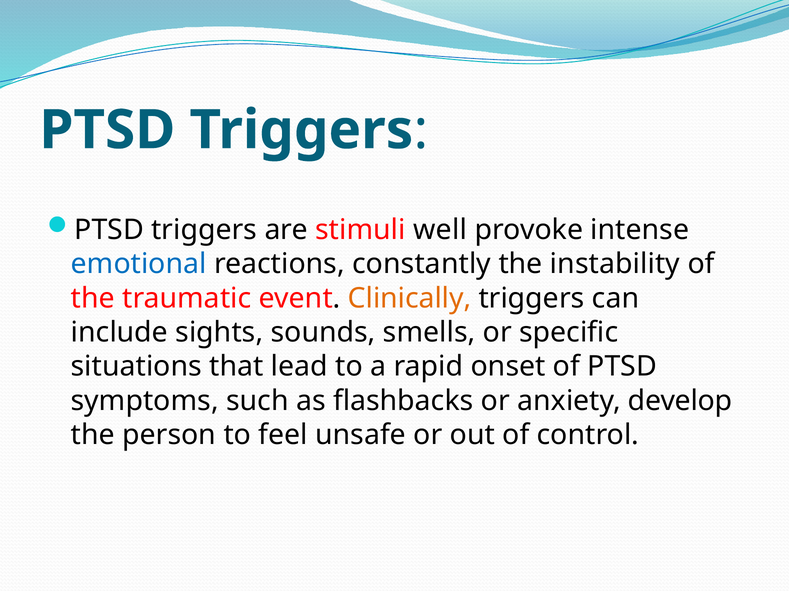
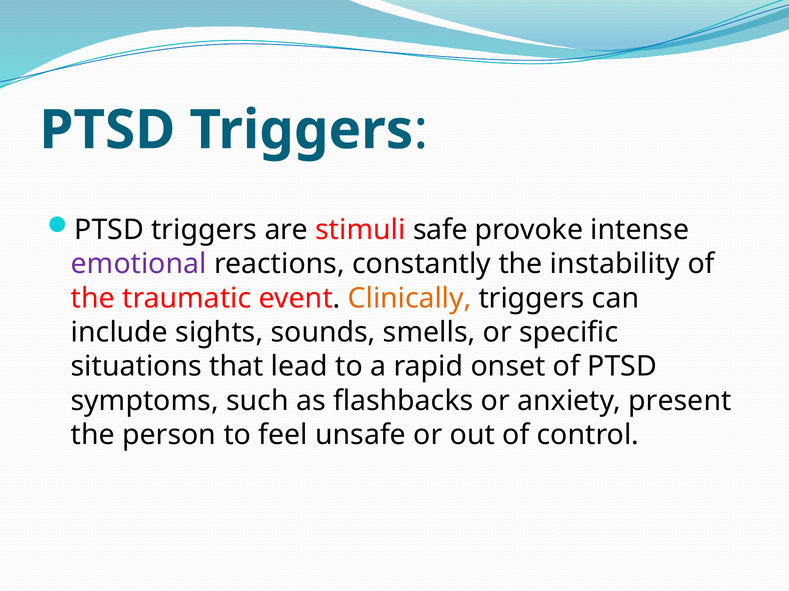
well: well -> safe
emotional colour: blue -> purple
develop: develop -> present
